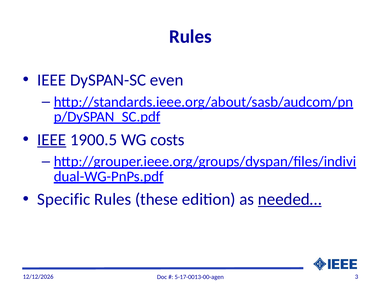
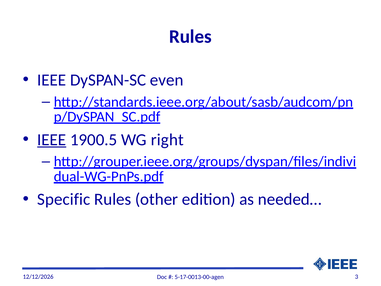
costs: costs -> right
these: these -> other
needed… underline: present -> none
